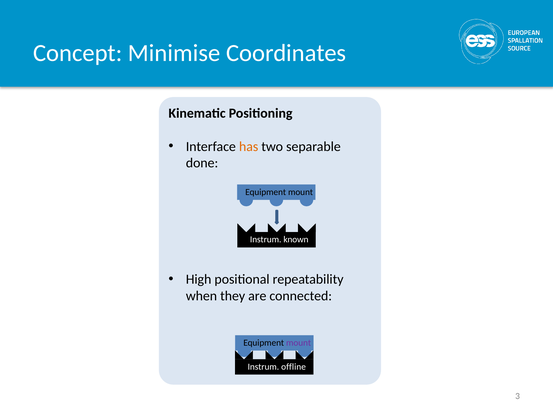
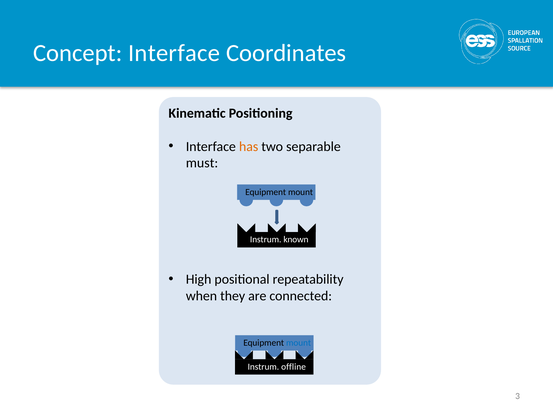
Concept Minimise: Minimise -> Interface
done: done -> must
mount at (299, 343) colour: purple -> blue
